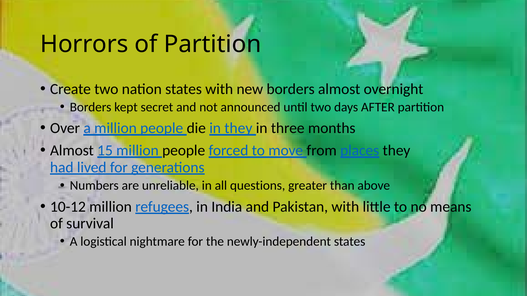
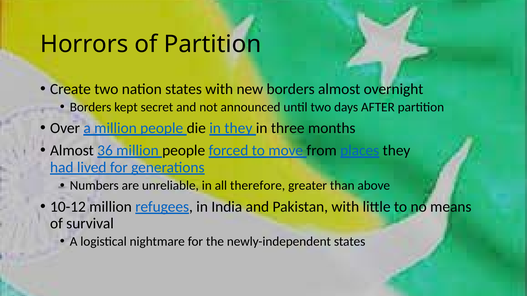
15: 15 -> 36
questions: questions -> therefore
